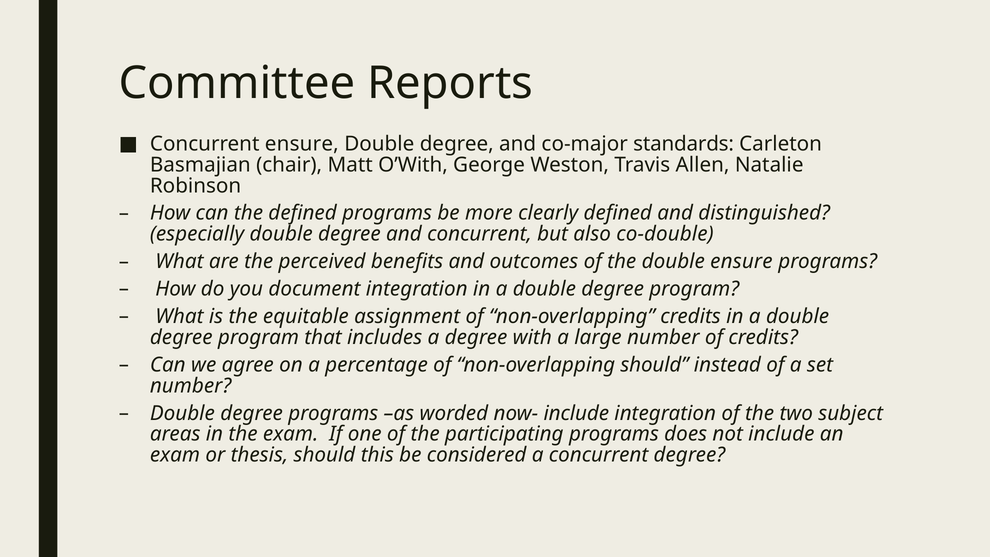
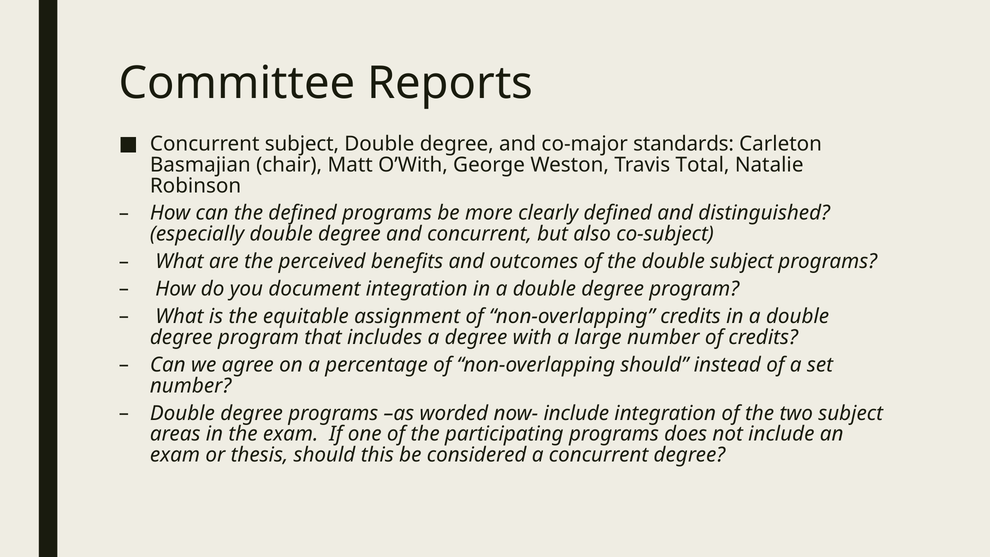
Concurrent ensure: ensure -> subject
Allen: Allen -> Total
co-double: co-double -> co-subject
double ensure: ensure -> subject
